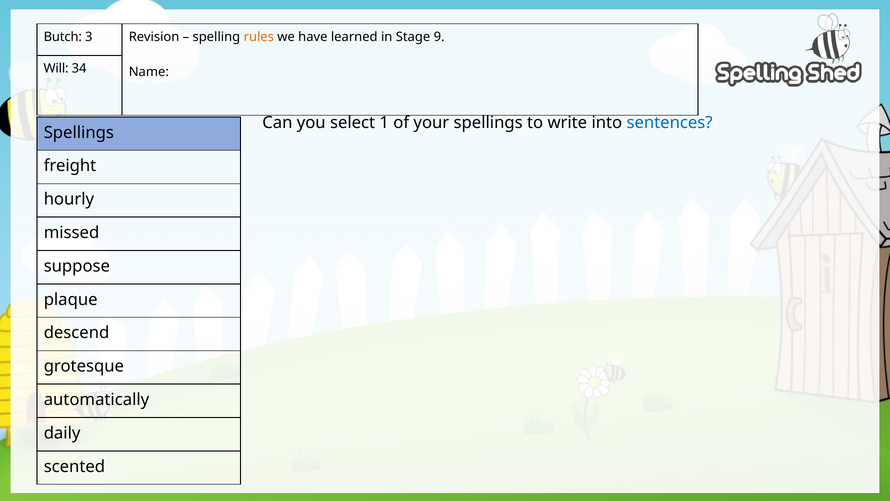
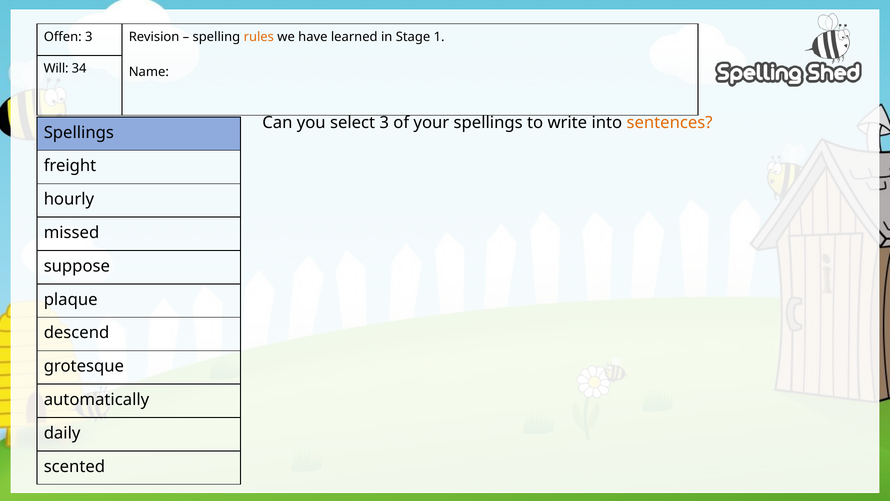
Butch: Butch -> Offen
9: 9 -> 1
select 1: 1 -> 3
sentences colour: blue -> orange
